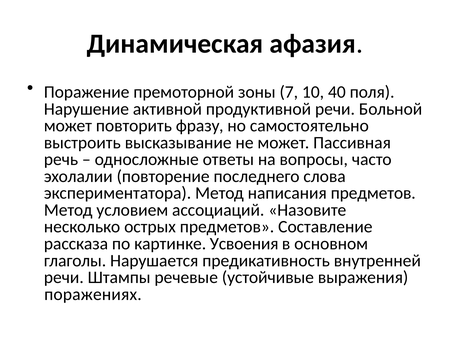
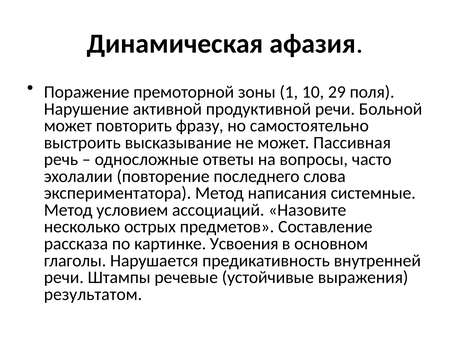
7: 7 -> 1
40: 40 -> 29
написания предметов: предметов -> системные
поражениях: поражениях -> результатом
